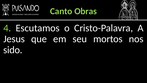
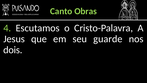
mortos: mortos -> guarde
sido: sido -> dois
